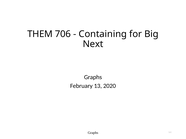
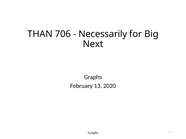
THEM: THEM -> THAN
Containing: Containing -> Necessarily
